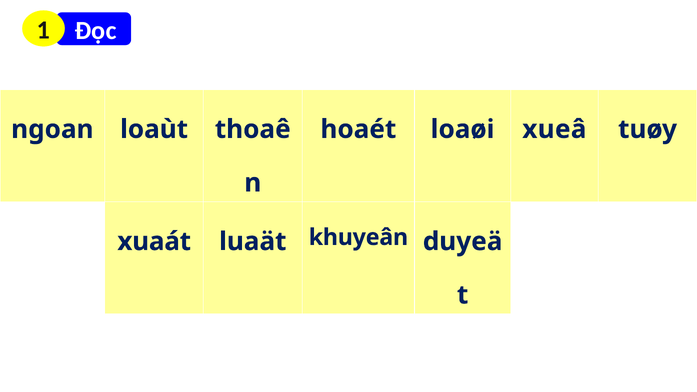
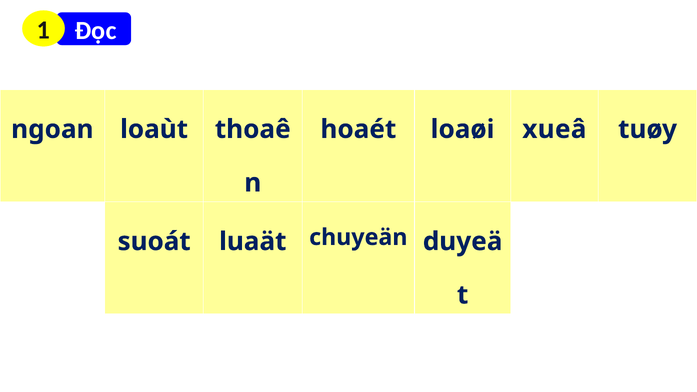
xuaát: xuaát -> suoát
khuyeân: khuyeân -> chuyeän
